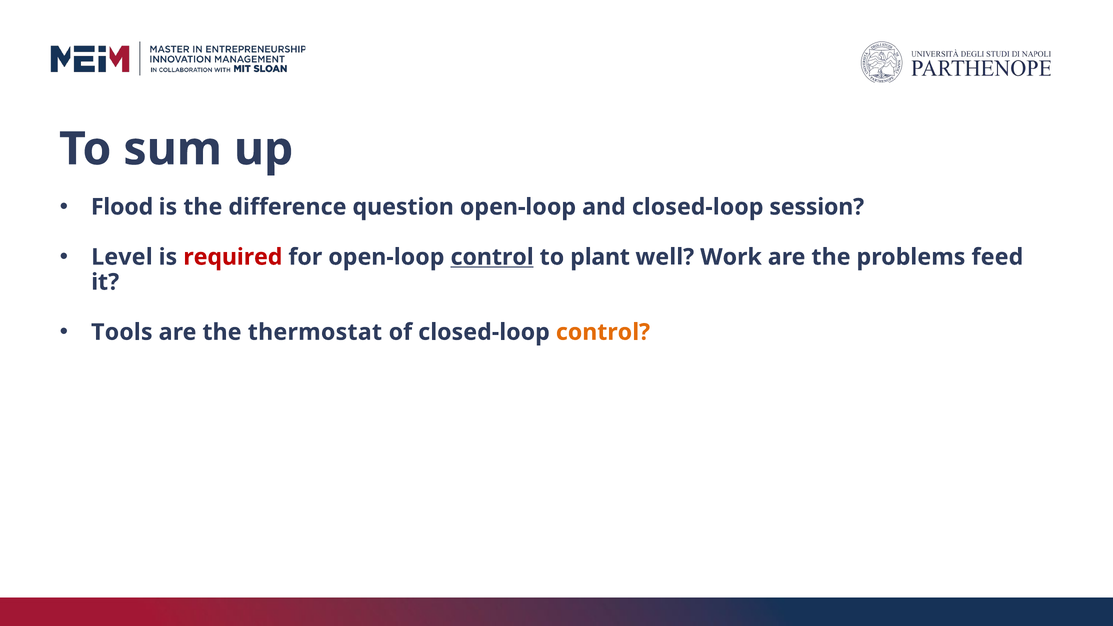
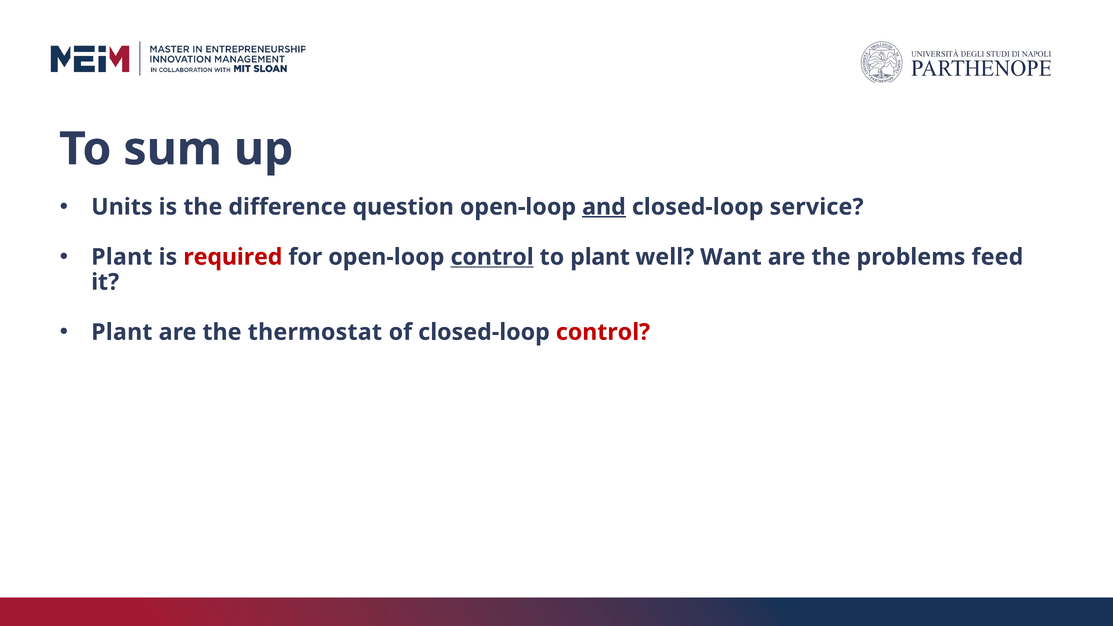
Flood: Flood -> Units
and underline: none -> present
session: session -> service
Level at (122, 257): Level -> Plant
Work: Work -> Want
Tools at (122, 332): Tools -> Plant
control at (603, 332) colour: orange -> red
